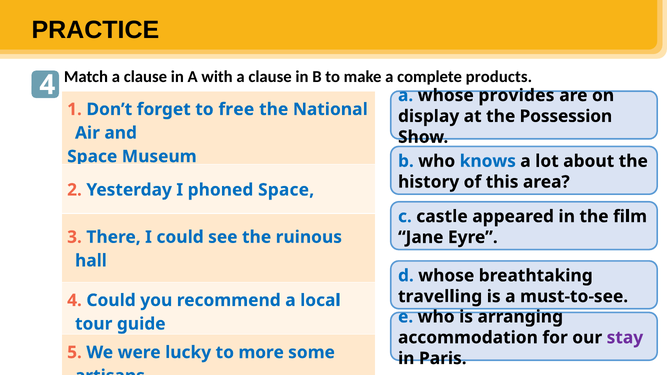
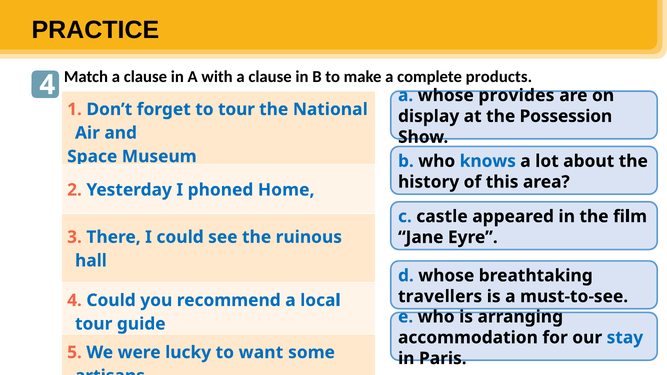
to free: free -> tour
phoned Space: Space -> Home
travelling: travelling -> travellers
stay colour: purple -> blue
more: more -> want
